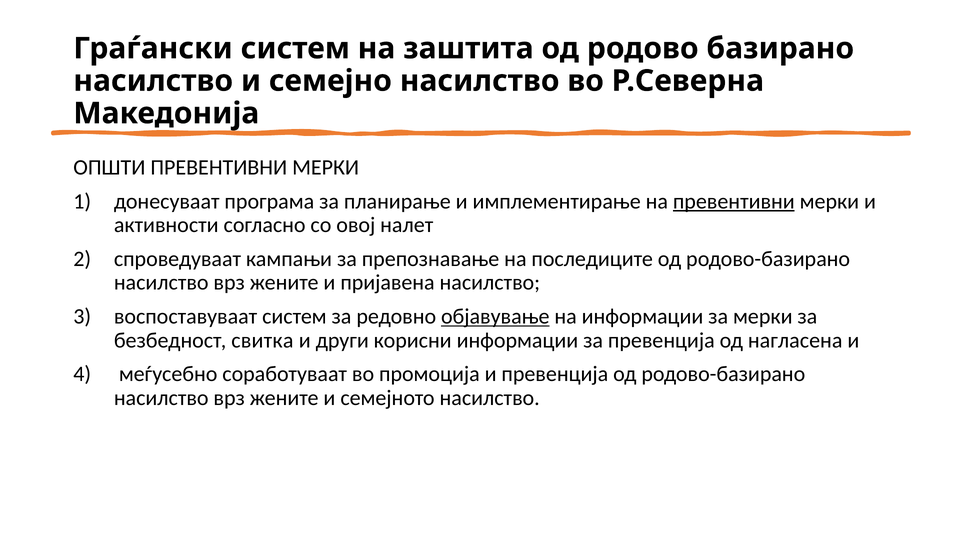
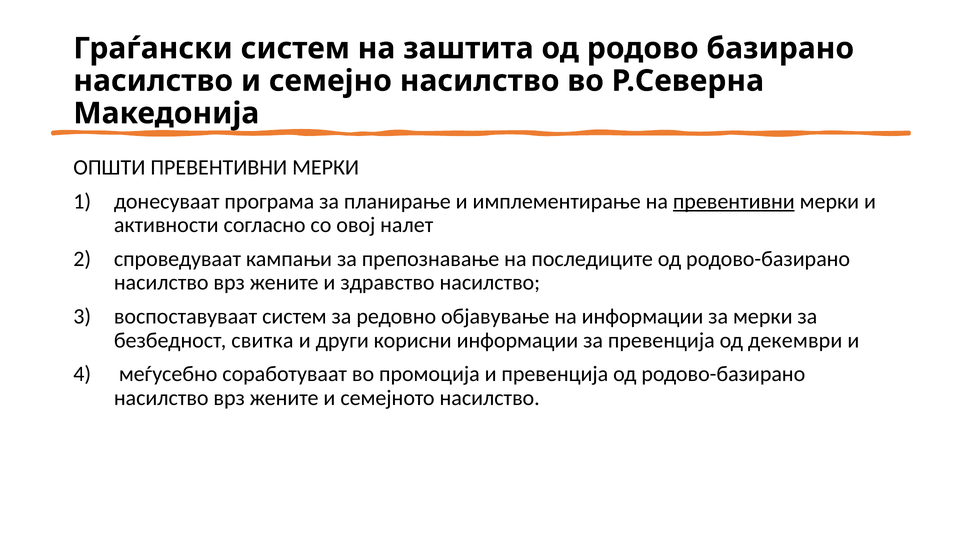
пријавена: пријавена -> здравство
објавување underline: present -> none
нагласена: нагласена -> декември
